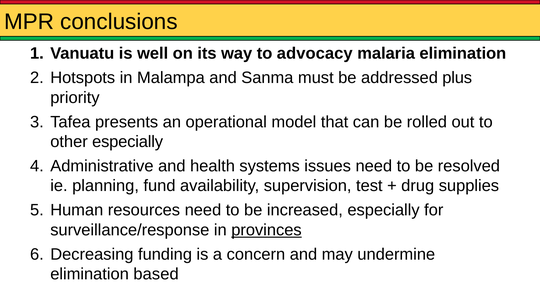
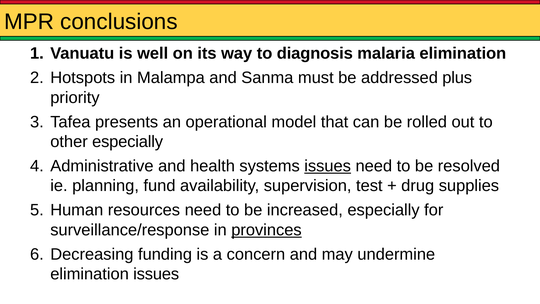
advocacy: advocacy -> diagnosis
issues at (328, 166) underline: none -> present
elimination based: based -> issues
